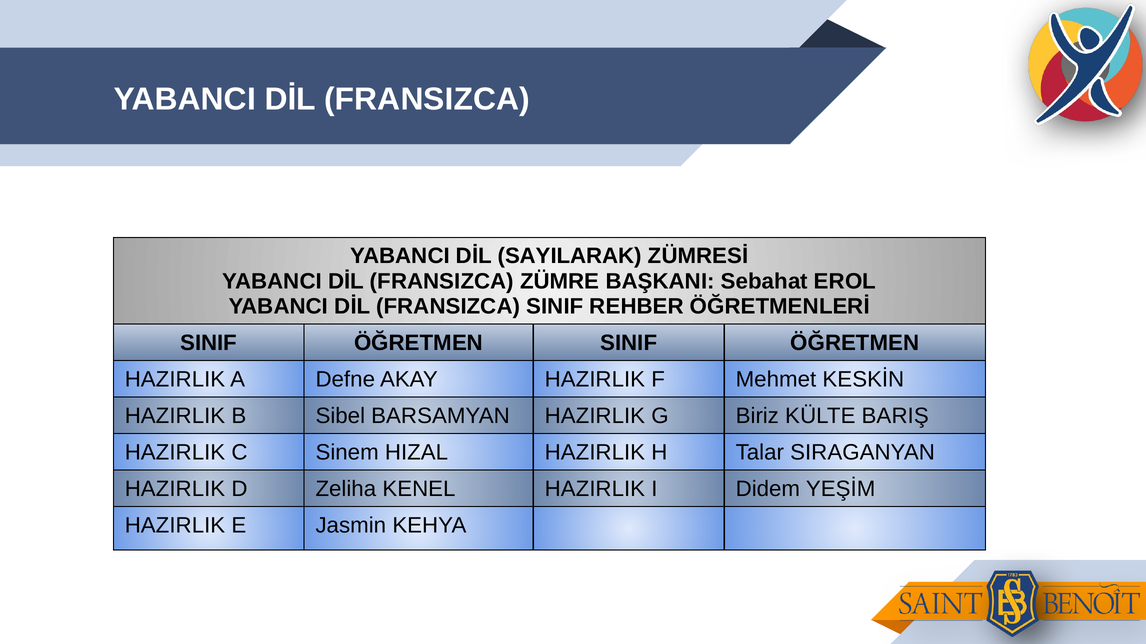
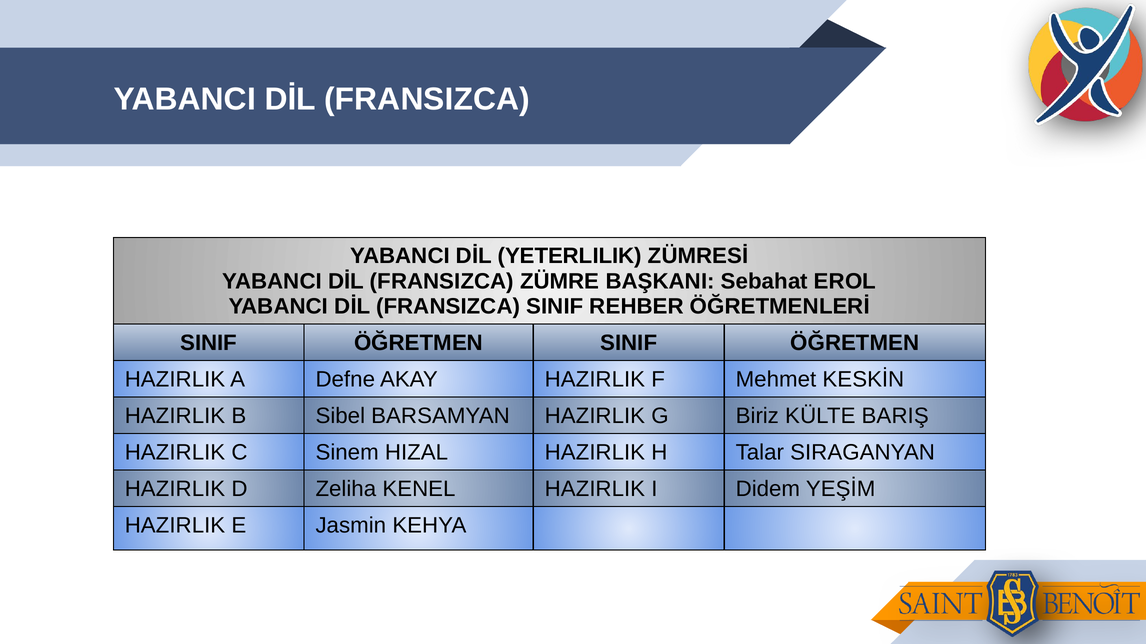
SAYILARAK: SAYILARAK -> YETERLILIK
